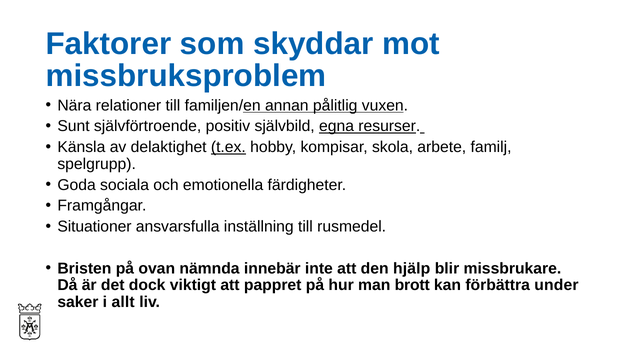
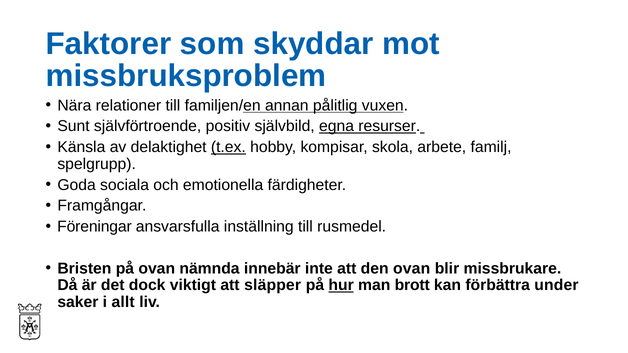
Situationer: Situationer -> Föreningar
den hjälp: hjälp -> ovan
pappret: pappret -> släpper
hur underline: none -> present
